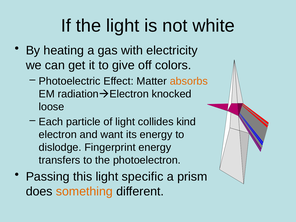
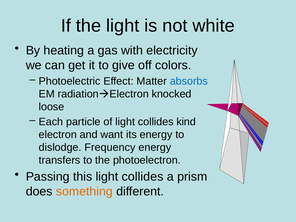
absorbs colour: orange -> blue
Fingerprint: Fingerprint -> Frequency
this light specific: specific -> collides
